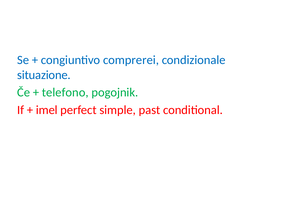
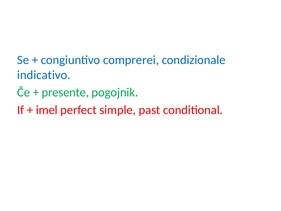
situazione: situazione -> indicativo
telefono: telefono -> presente
